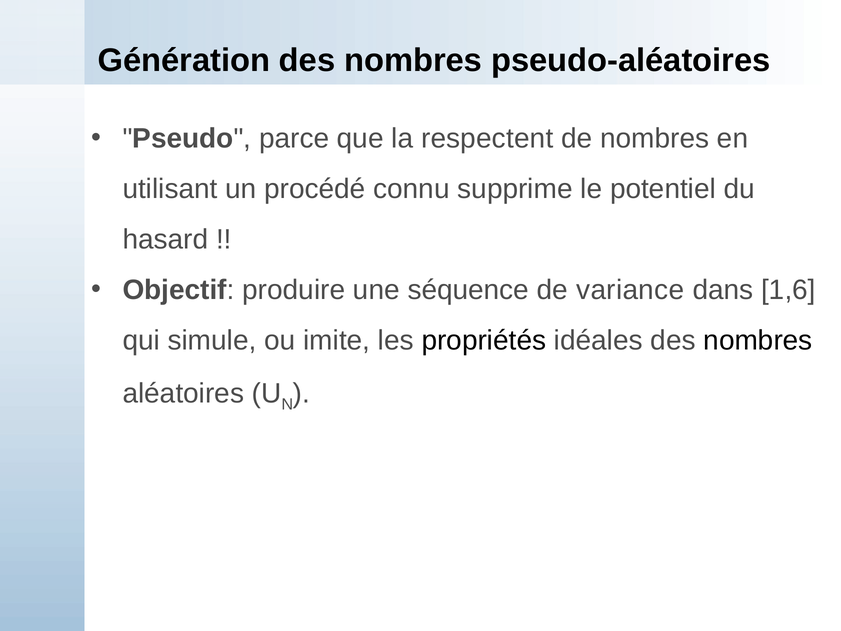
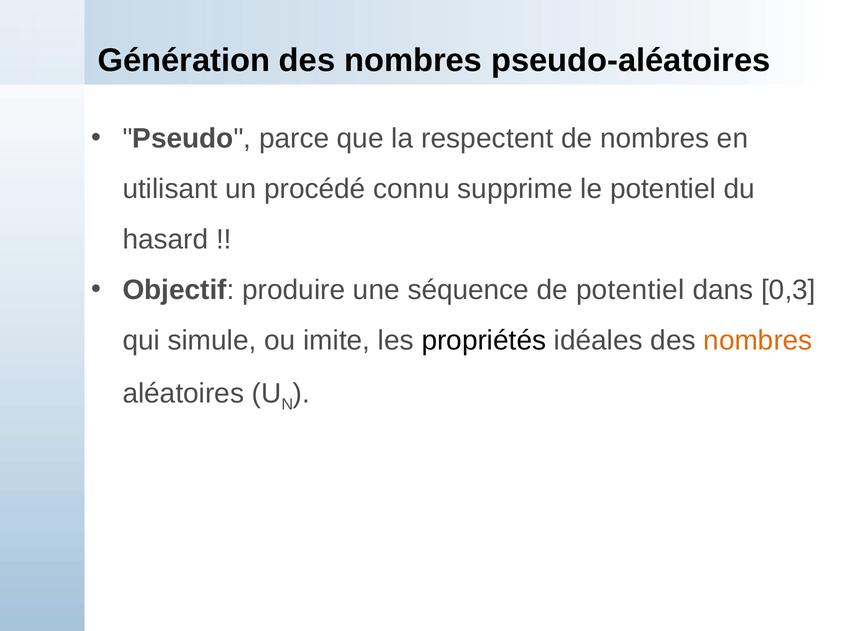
de variance: variance -> potentiel
1,6: 1,6 -> 0,3
nombres at (758, 340) colour: black -> orange
